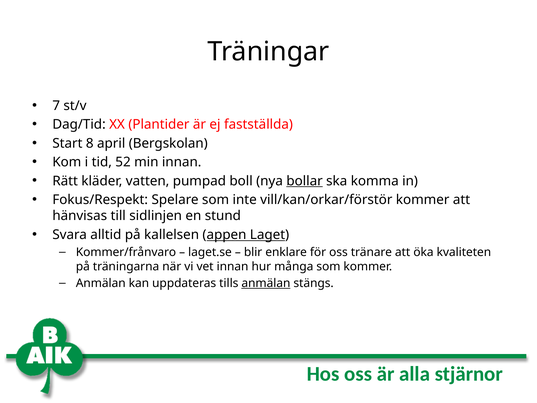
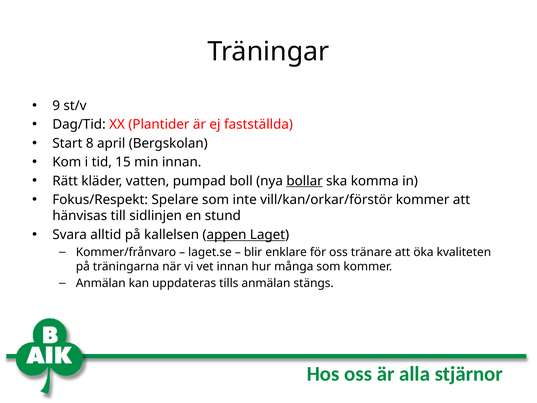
7: 7 -> 9
52: 52 -> 15
anmälan at (266, 283) underline: present -> none
